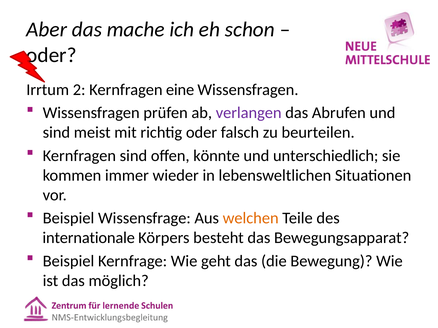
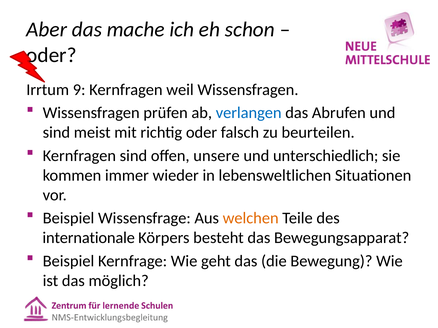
2: 2 -> 9
eine: eine -> weil
verlangen colour: purple -> blue
könnte: könnte -> unsere
